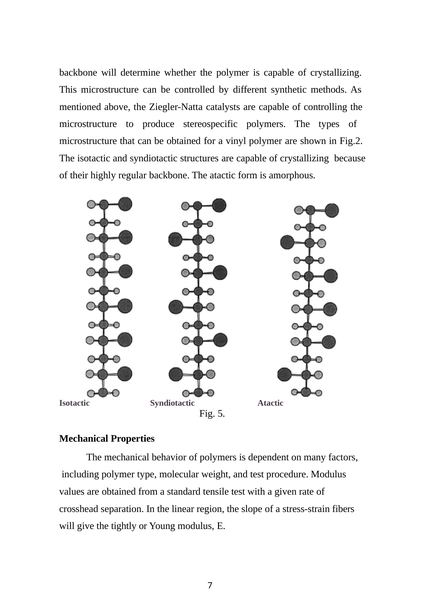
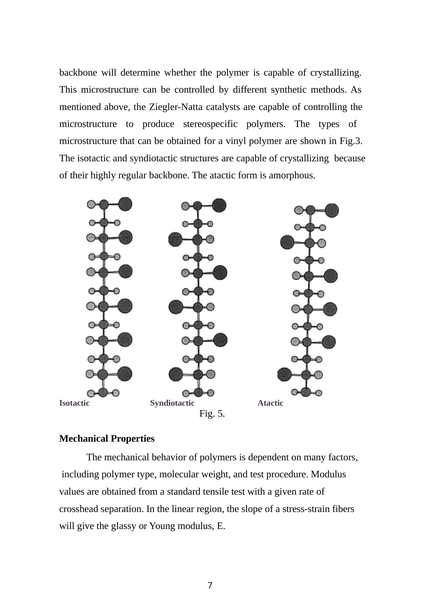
Fig.2: Fig.2 -> Fig.3
tightly: tightly -> glassy
